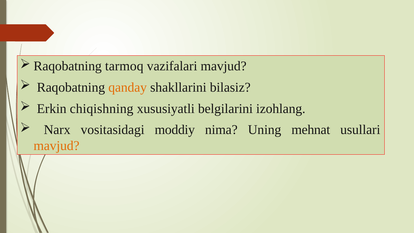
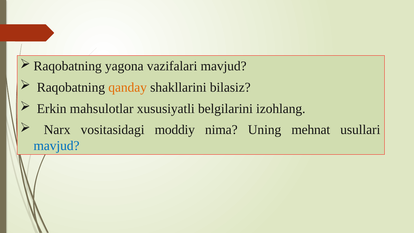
tarmoq: tarmoq -> yagona
chiqishning: chiqishning -> mahsulotlar
mavjud at (56, 146) colour: orange -> blue
